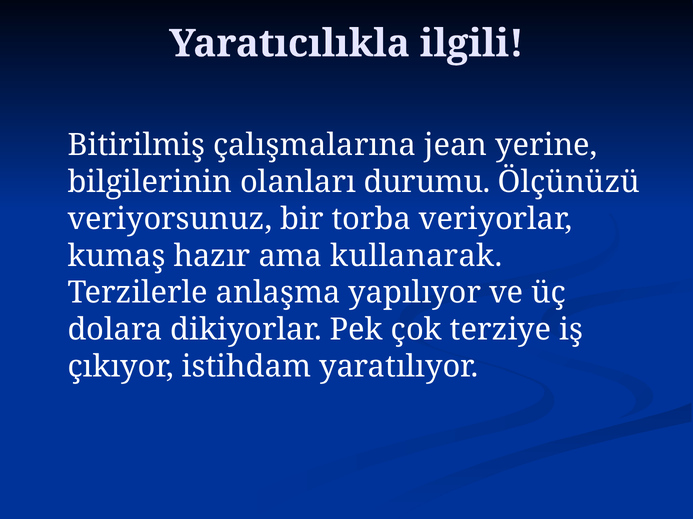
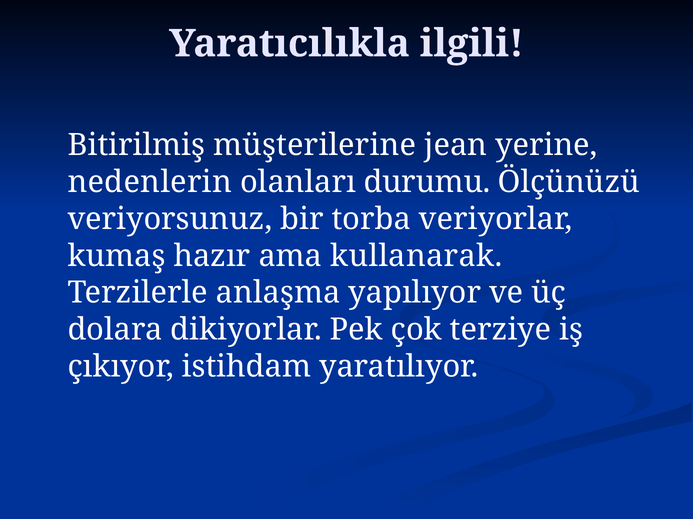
çalışmalarına: çalışmalarına -> müşterilerine
bilgilerinin: bilgilerinin -> nedenlerin
